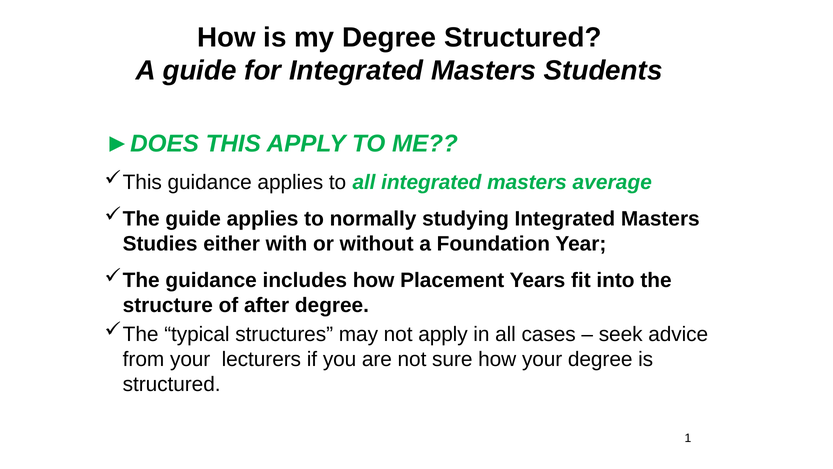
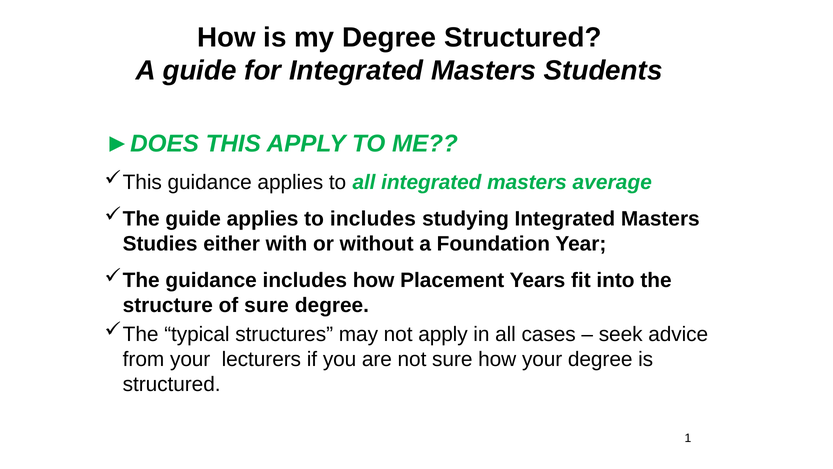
to normally: normally -> includes
of after: after -> sure
